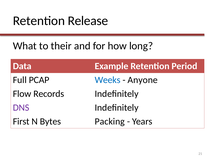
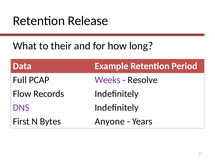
Weeks colour: blue -> purple
Anyone: Anyone -> Resolve
Packing: Packing -> Anyone
